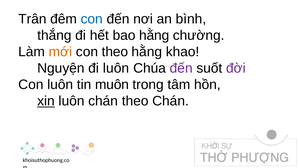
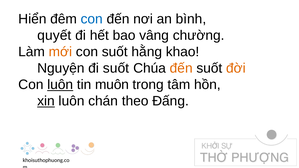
Trân: Trân -> Hiển
thắng: thắng -> quyết
bao hằng: hằng -> vâng
con theo: theo -> suốt
đi luôn: luôn -> suốt
đến at (181, 68) colour: purple -> orange
đời colour: purple -> orange
luôn at (60, 85) underline: none -> present
theo Chán: Chán -> Đấng
